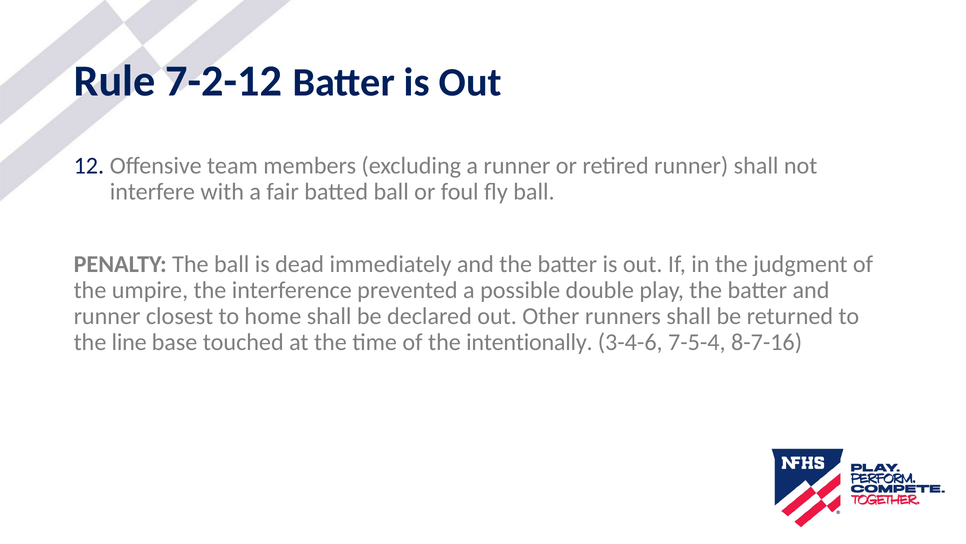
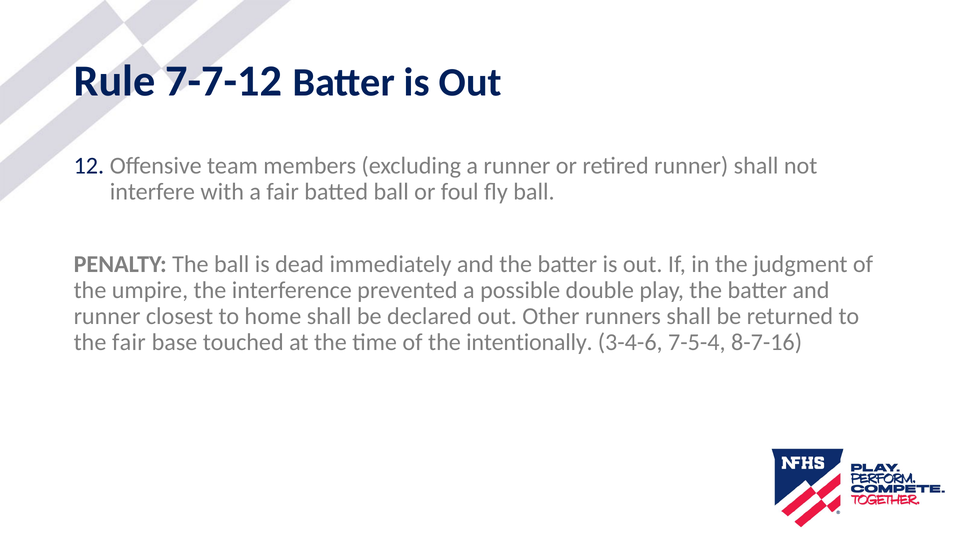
7-2-12: 7-2-12 -> 7-7-12
the line: line -> fair
